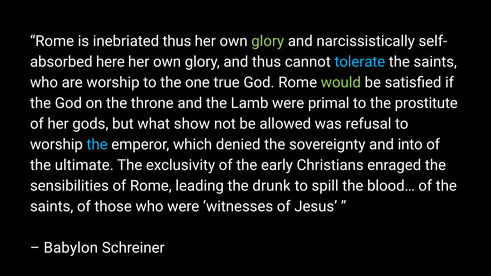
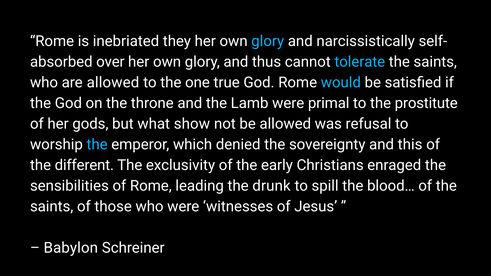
inebriated thus: thus -> they
glory at (268, 41) colour: light green -> light blue
here: here -> over
are worship: worship -> allowed
would colour: light green -> light blue
into: into -> this
ultimate: ultimate -> different
